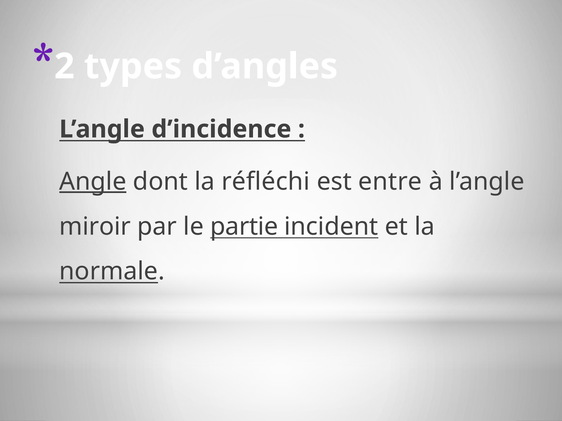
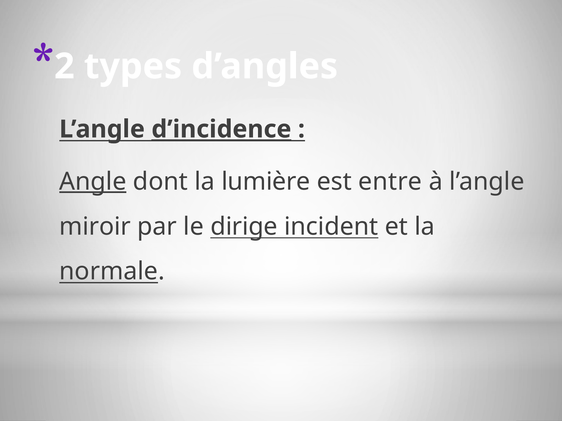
d’incidence underline: none -> present
réfléchi: réfléchi -> lumière
partie: partie -> dirige
